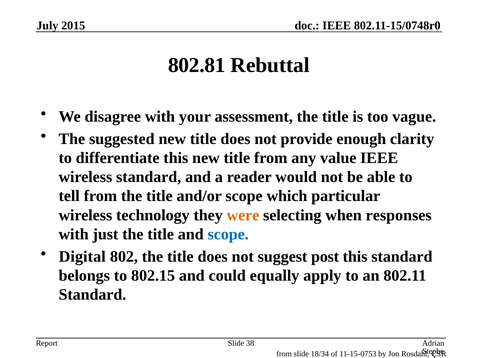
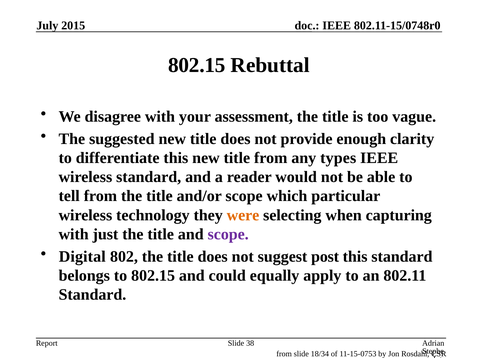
802.81 at (197, 65): 802.81 -> 802.15
value: value -> types
responses: responses -> capturing
scope at (228, 235) colour: blue -> purple
